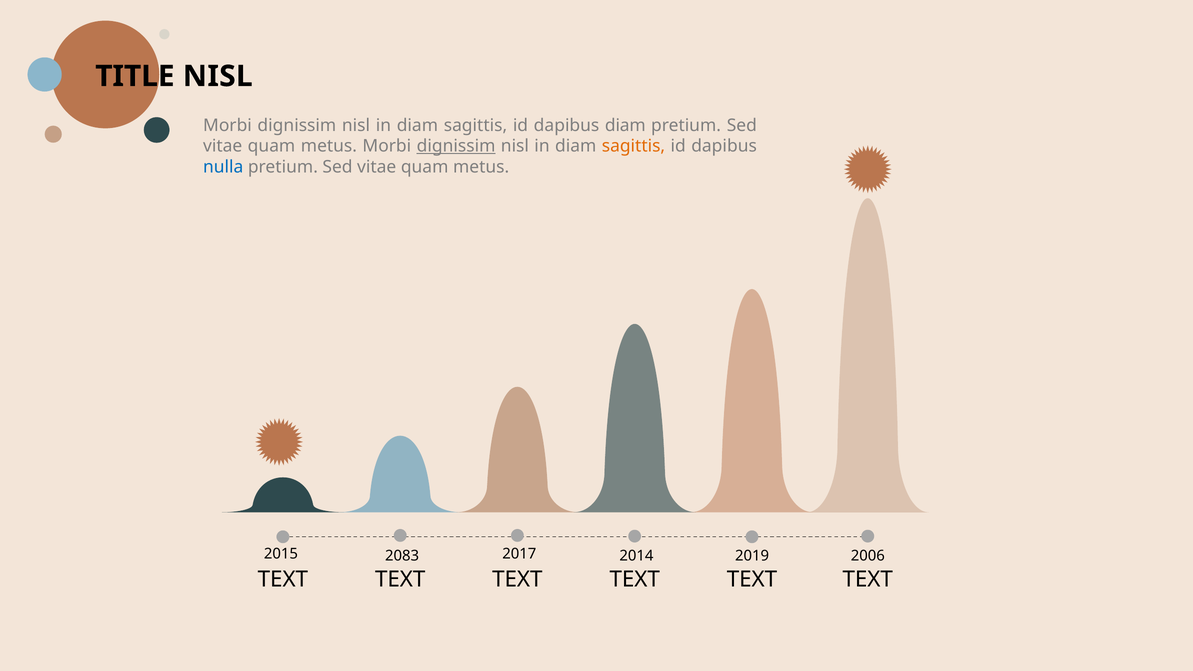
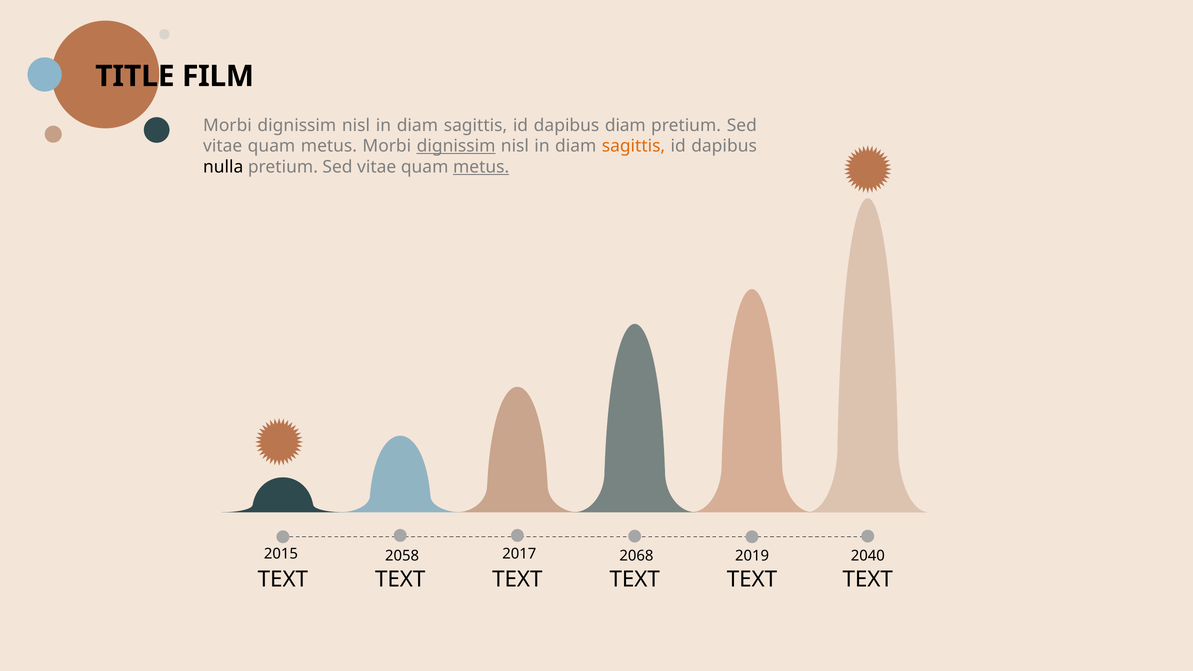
TITLE NISL: NISL -> FILM
nulla colour: blue -> black
metus at (481, 167) underline: none -> present
2083: 2083 -> 2058
2014: 2014 -> 2068
2006: 2006 -> 2040
